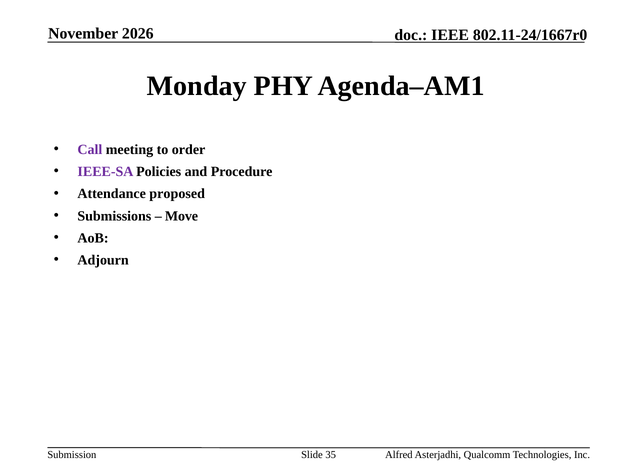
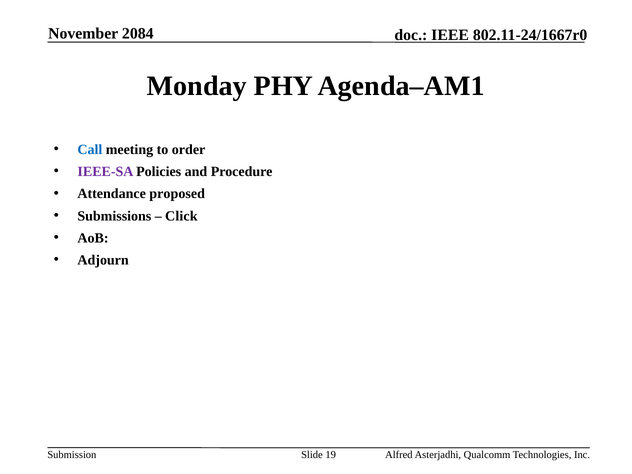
2026: 2026 -> 2084
Call colour: purple -> blue
Move: Move -> Click
35: 35 -> 19
